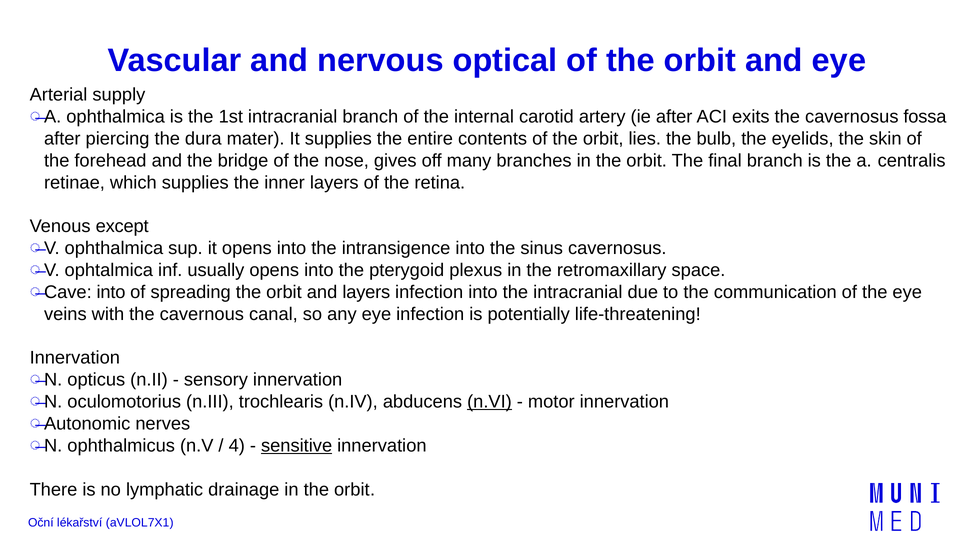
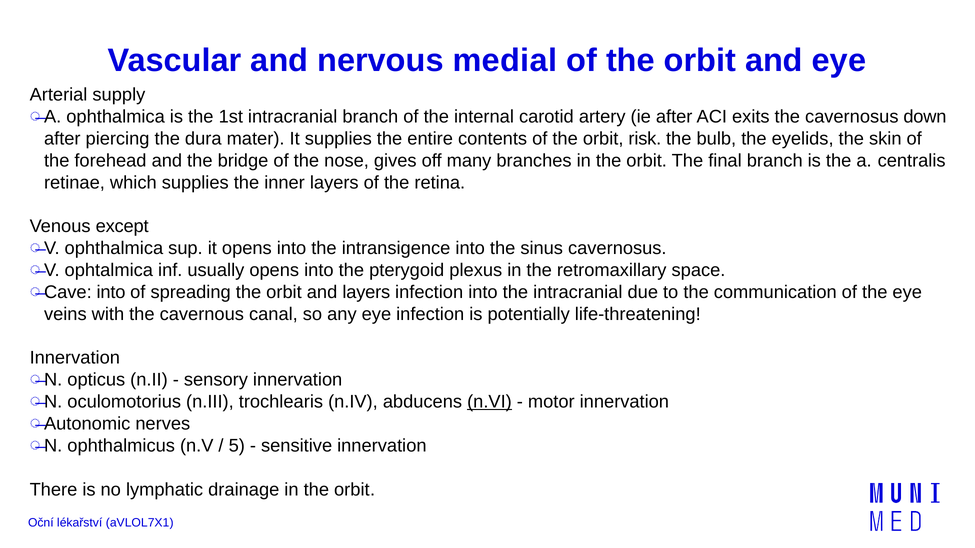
optical: optical -> medial
fossa: fossa -> down
lies: lies -> risk
4: 4 -> 5
sensitive underline: present -> none
